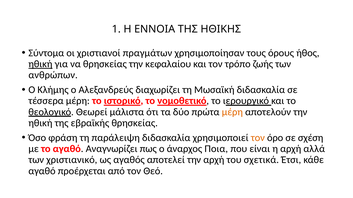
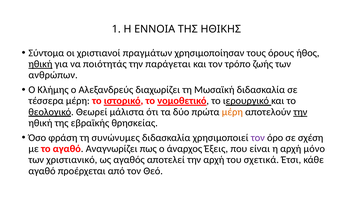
να θρησκείας: θρησκείας -> ποιότητάς
κεφαλαίου: κεφαλαίου -> παράγεται
την at (300, 112) underline: none -> present
παράλειψη: παράλειψη -> συνώνυμες
τον at (258, 138) colour: orange -> purple
Ποια: Ποια -> Έξεις
αλλά: αλλά -> μόνο
